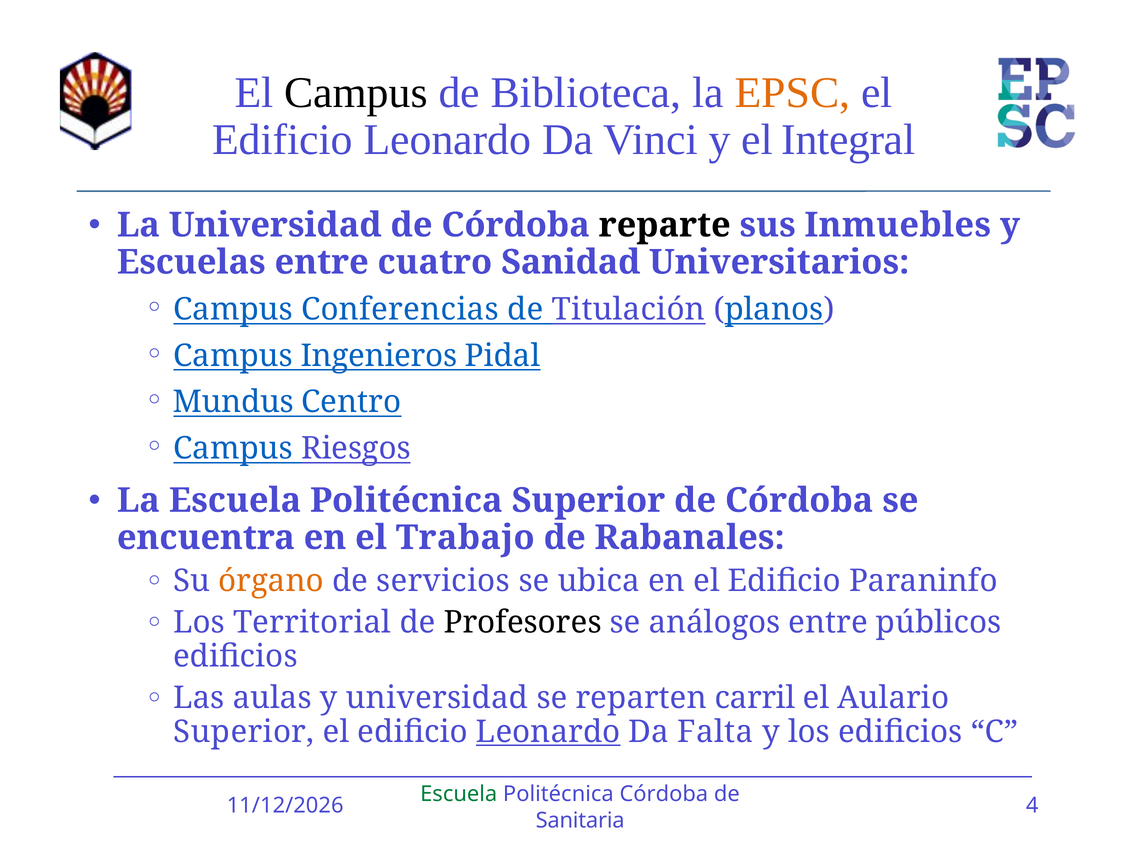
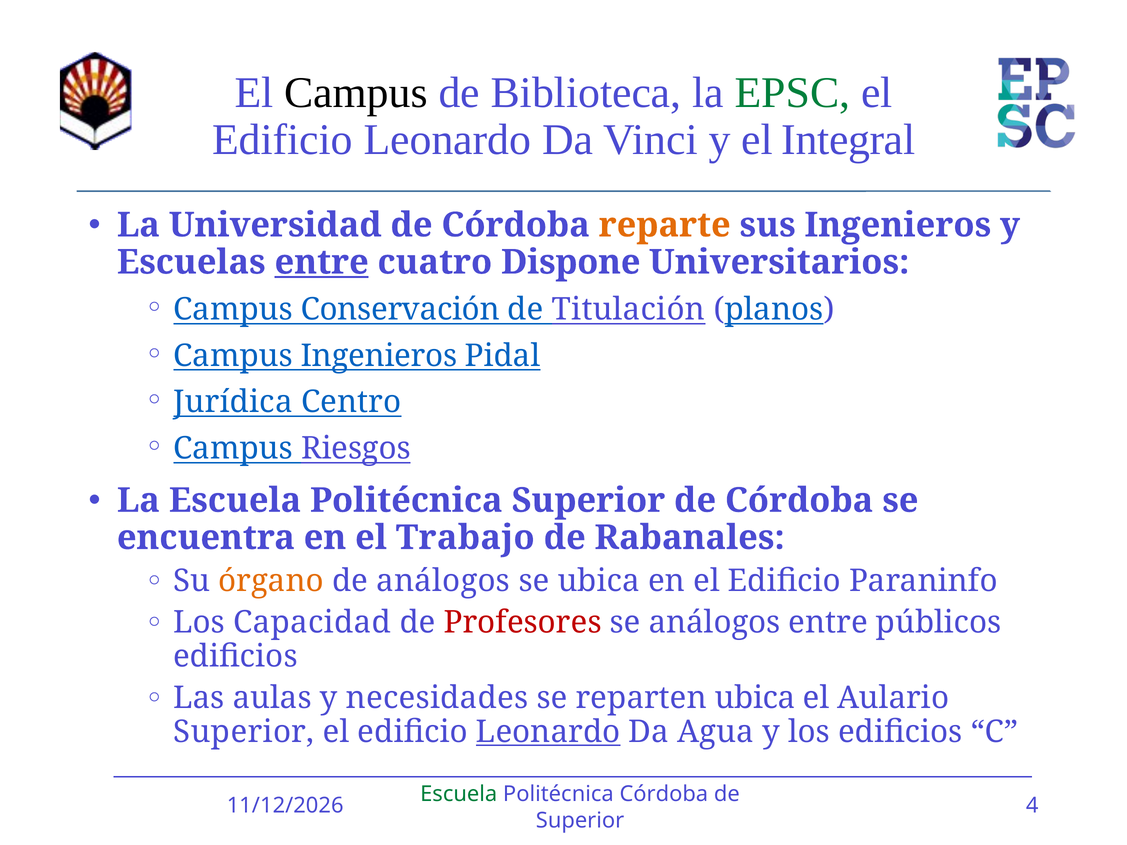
EPSC colour: orange -> green
reparte colour: black -> orange
sus Inmuebles: Inmuebles -> Ingenieros
entre at (322, 262) underline: none -> present
Sanidad: Sanidad -> Dispone
Conferencias: Conferencias -> Conservación
Mundus: Mundus -> Jurídica
de servicios: servicios -> análogos
Territorial: Territorial -> Capacidad
Profesores colour: black -> red
y universidad: universidad -> necesidades
reparten carril: carril -> ubica
Falta: Falta -> Agua
Sanitaria at (580, 821): Sanitaria -> Superior
